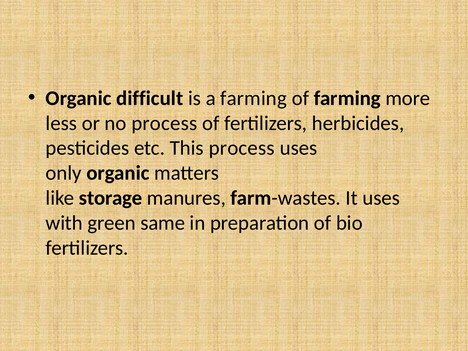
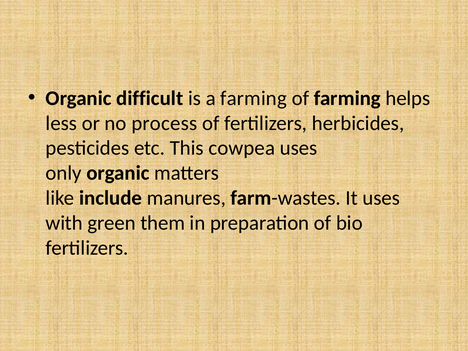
more: more -> helps
This process: process -> cowpea
storage: storage -> include
same: same -> them
